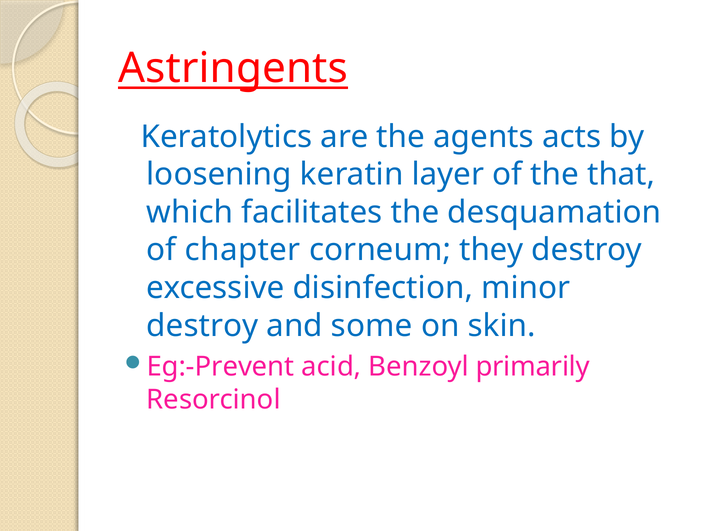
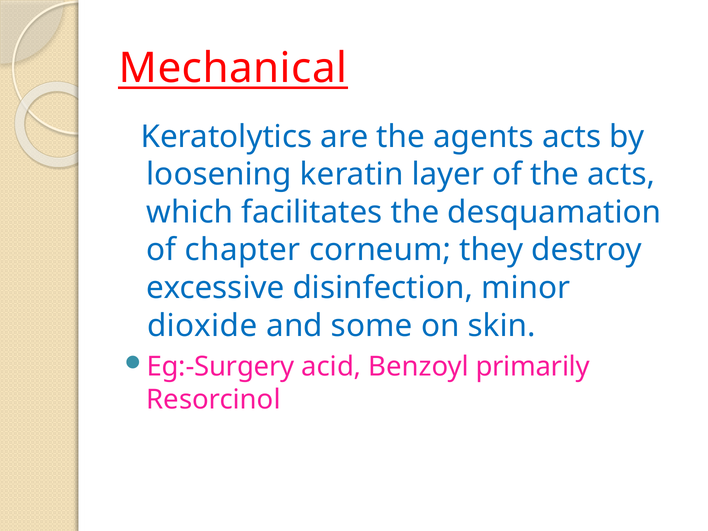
Astringents: Astringents -> Mechanical
the that: that -> acts
destroy at (202, 326): destroy -> dioxide
Eg:-Prevent: Eg:-Prevent -> Eg:-Surgery
